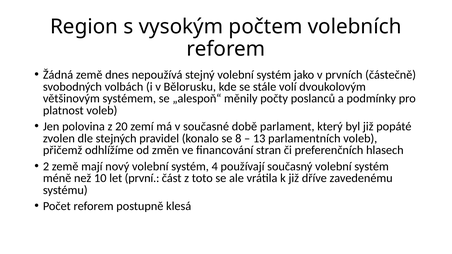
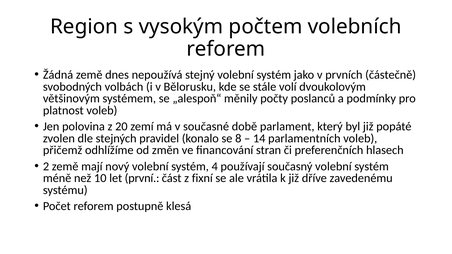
13: 13 -> 14
toto: toto -> fixní
